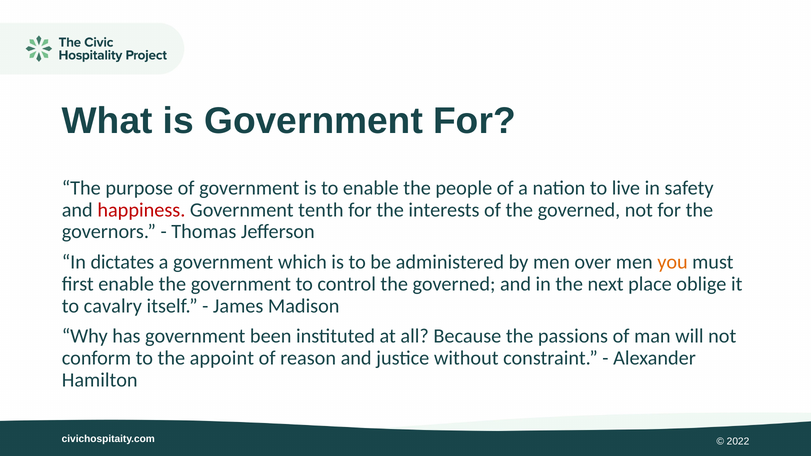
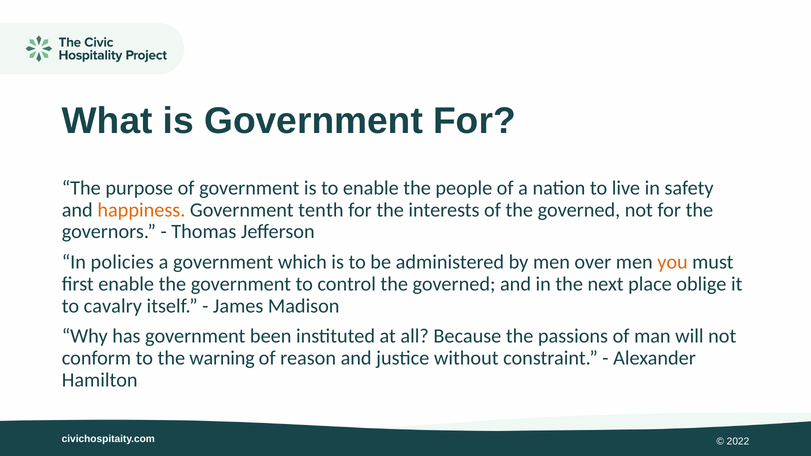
happiness colour: red -> orange
dictates: dictates -> policies
appoint: appoint -> warning
